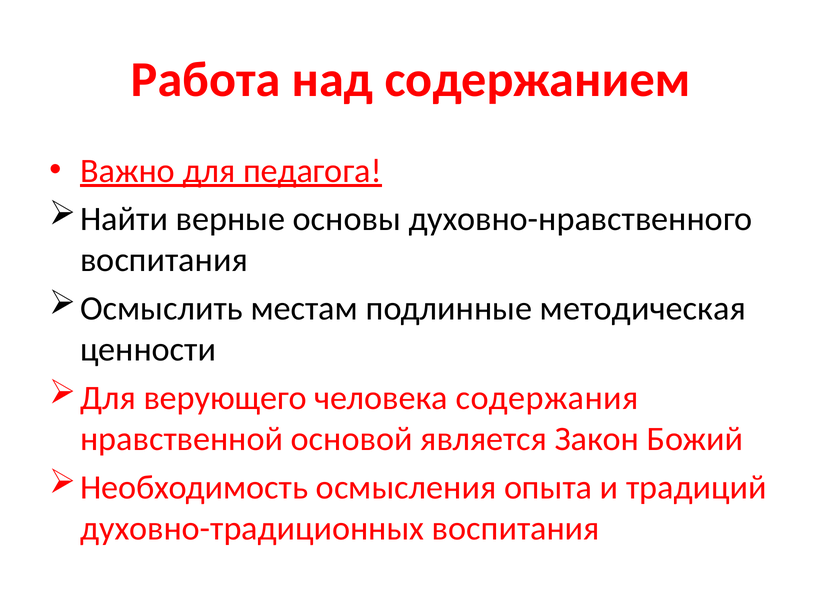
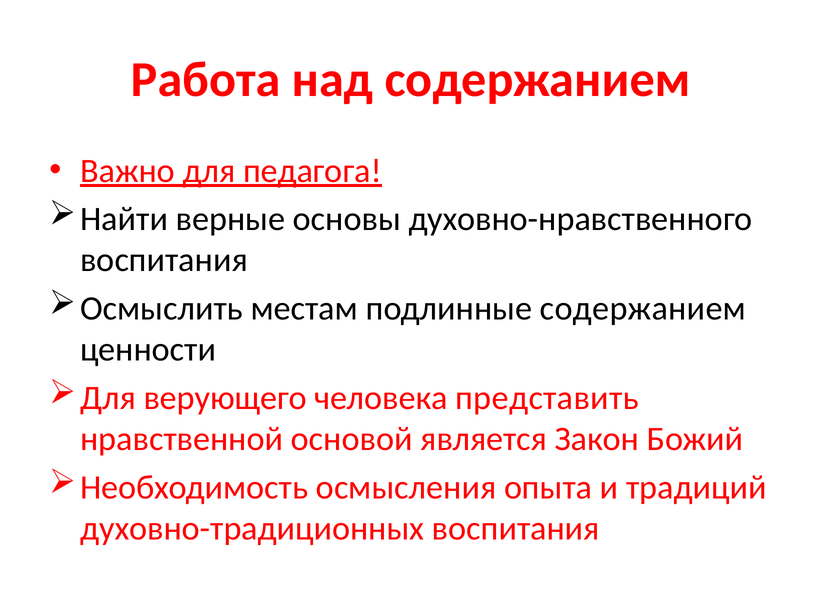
подлинные методическая: методическая -> содержанием
содержания: содержания -> представить
